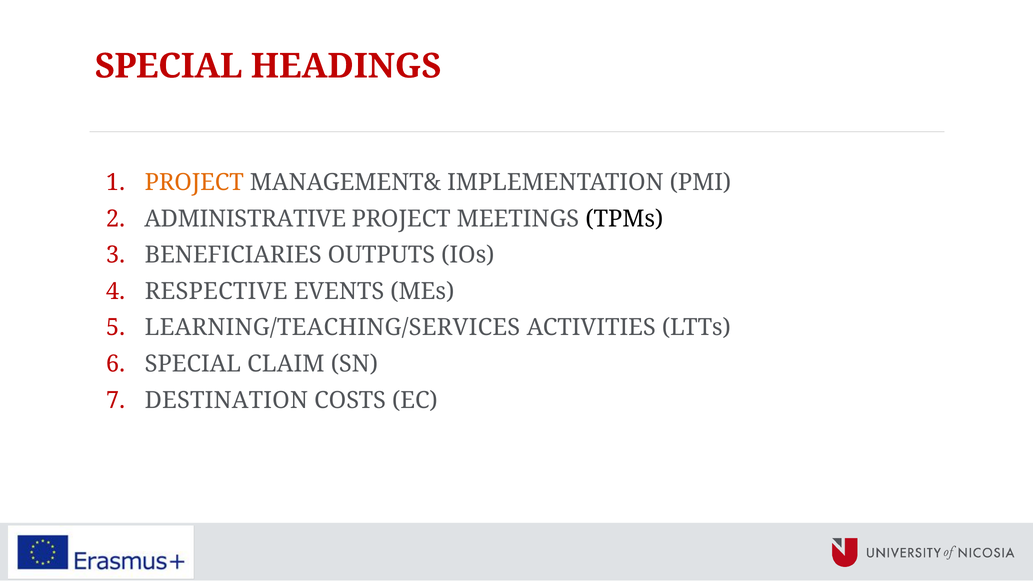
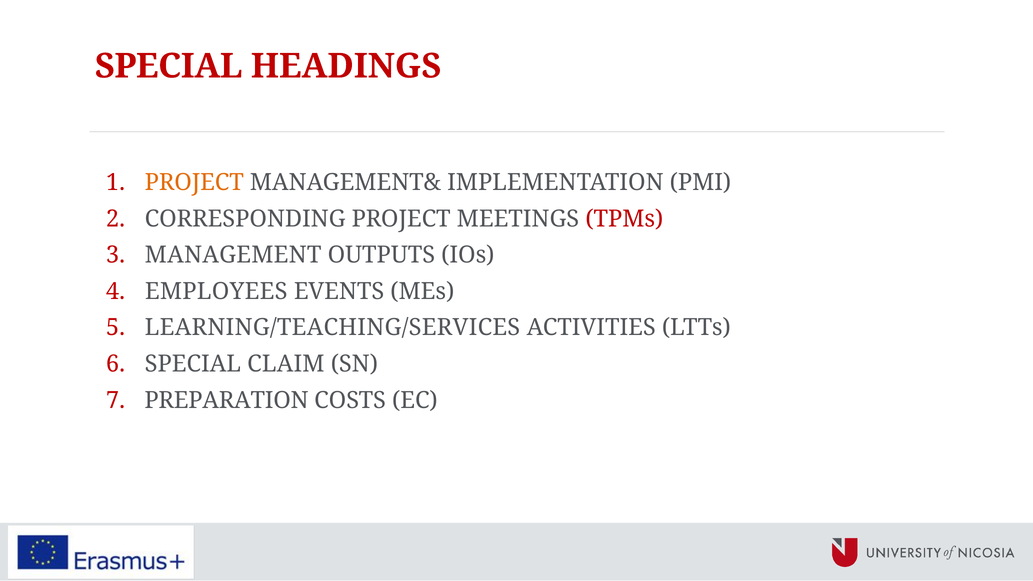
ADMINISTRATIVE: ADMINISTRATIVE -> CORRESPONDING
TPMs colour: black -> red
BENEFICIARIES: BENEFICIARIES -> MANAGEMENT
RESPECTIVE: RESPECTIVE -> EMPLOYEES
DESTINATION: DESTINATION -> PREPARATION
